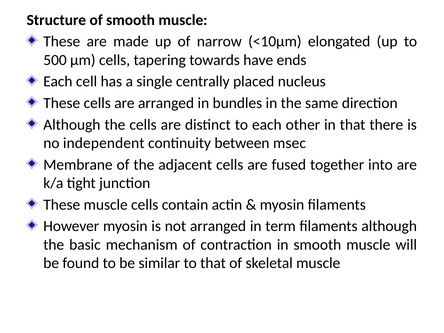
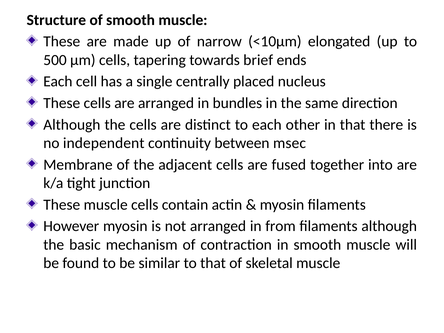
have: have -> brief
term: term -> from
